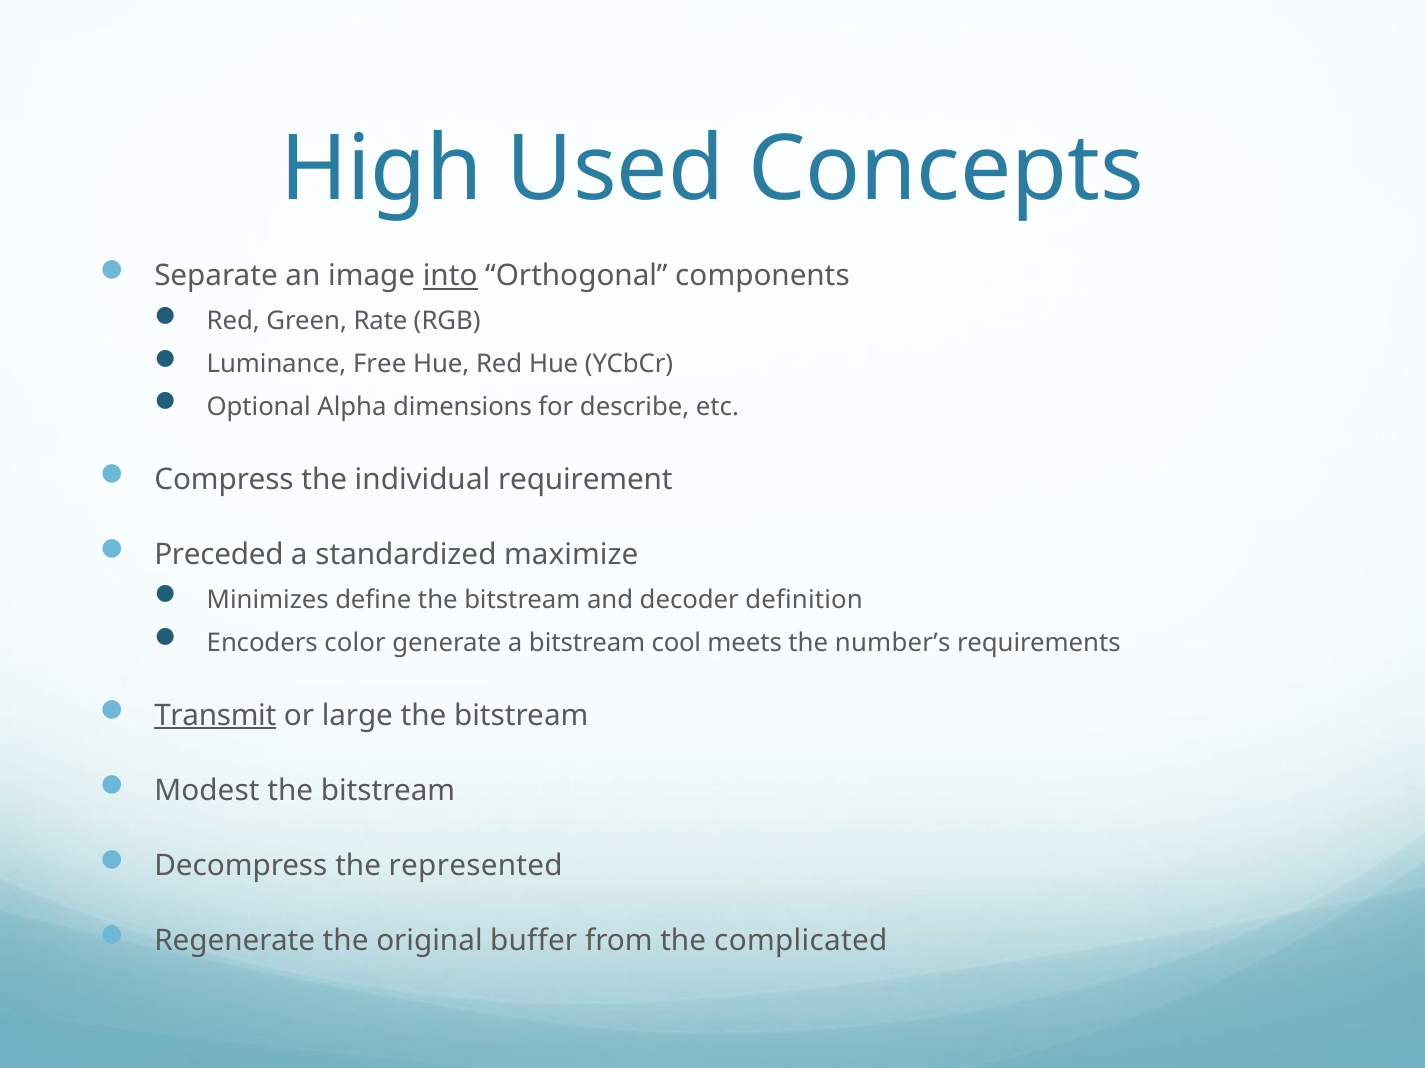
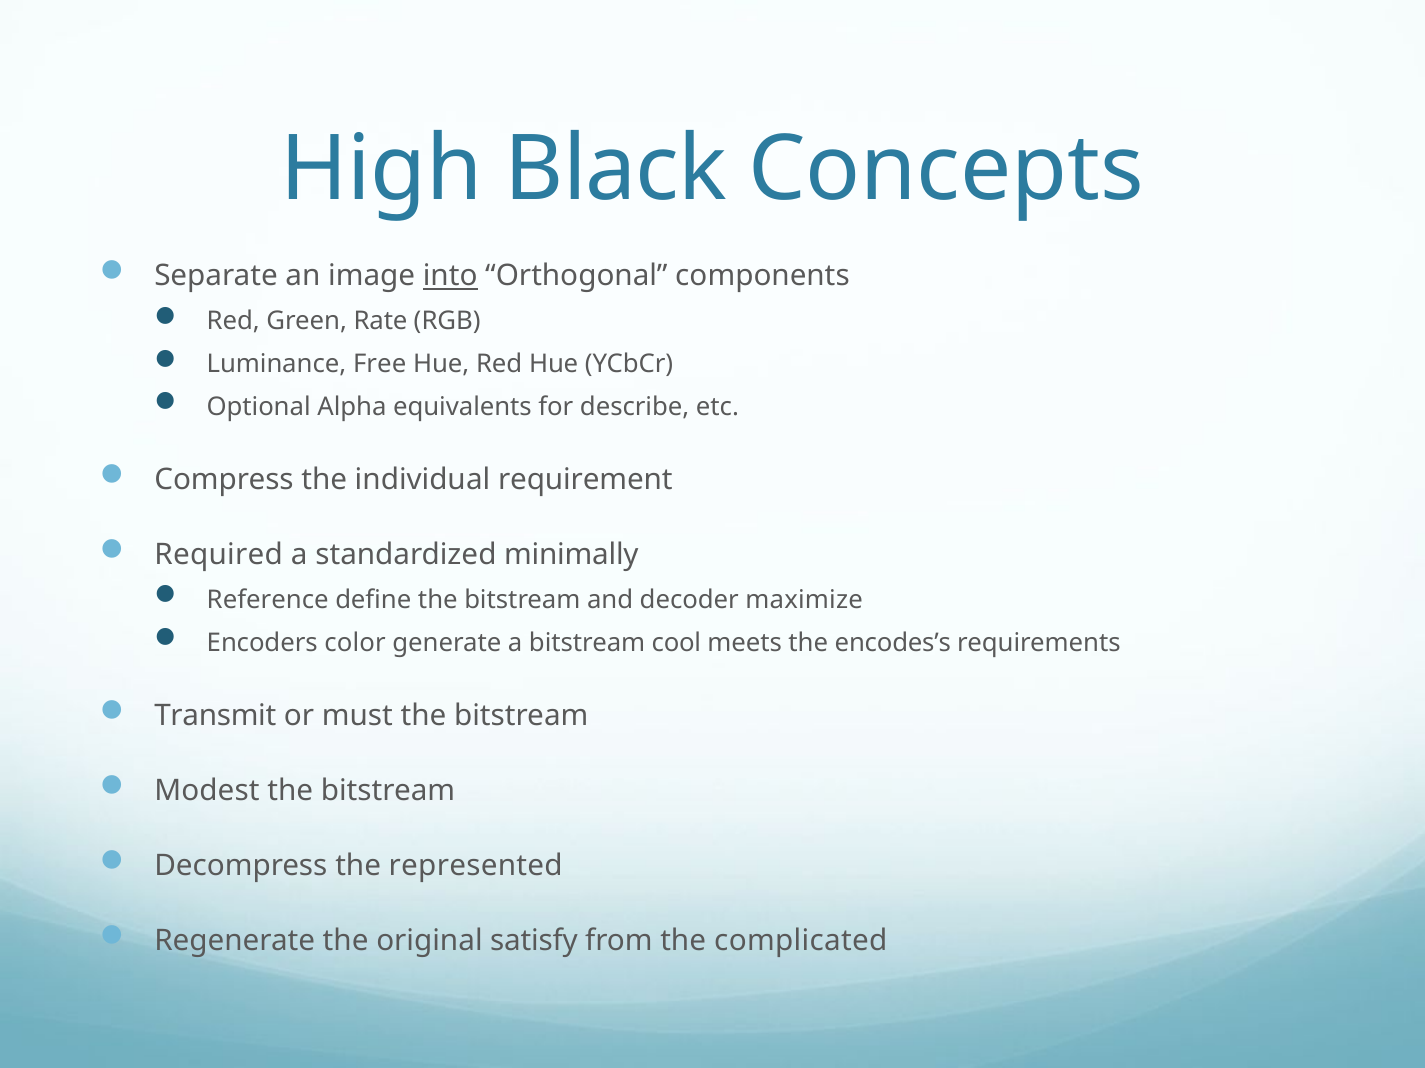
Used: Used -> Black
dimensions: dimensions -> equivalents
Preceded: Preceded -> Required
maximize: maximize -> minimally
Minimizes: Minimizes -> Reference
definition: definition -> maximize
number’s: number’s -> encodes’s
Transmit underline: present -> none
large: large -> must
buffer: buffer -> satisfy
